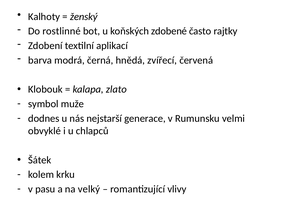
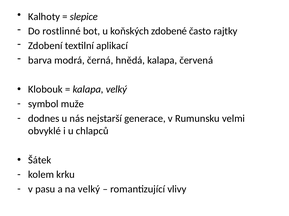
ženský: ženský -> slepice
hnědá zvířecí: zvířecí -> kalapa
kalapa zlato: zlato -> velký
